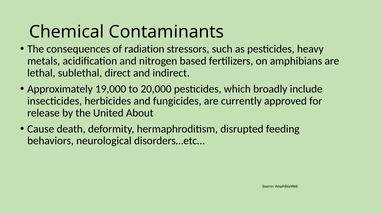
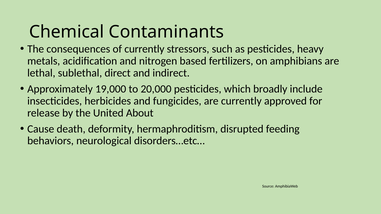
of radiation: radiation -> currently
